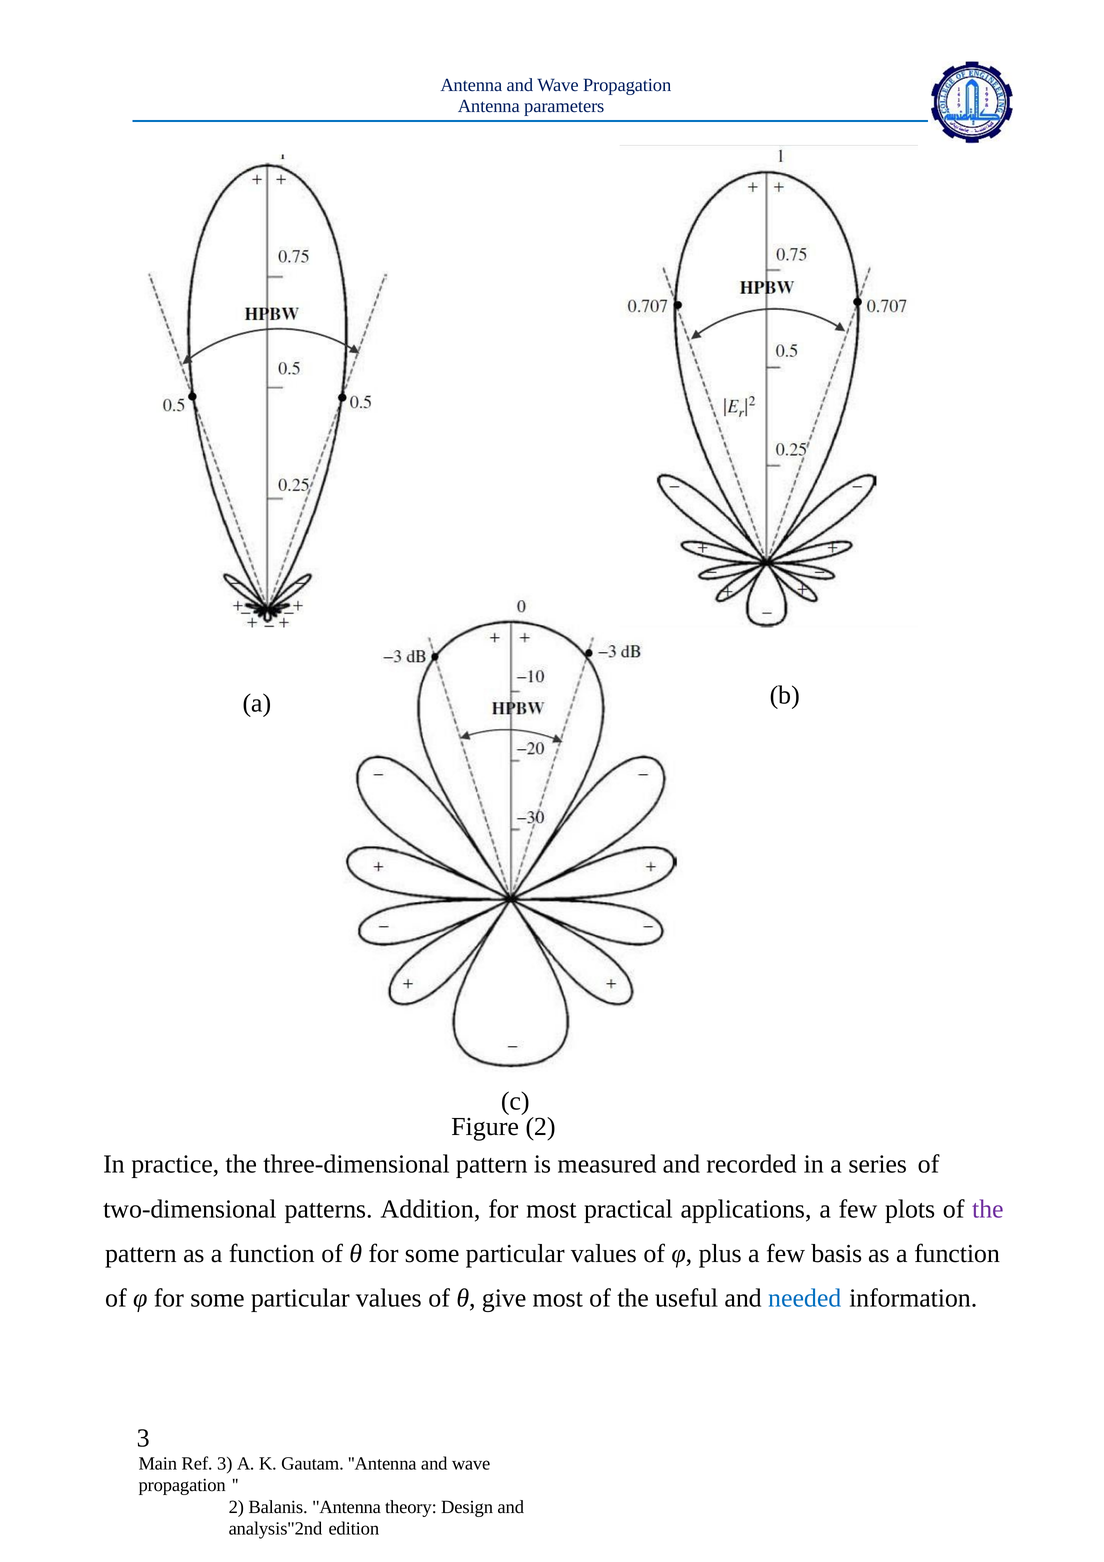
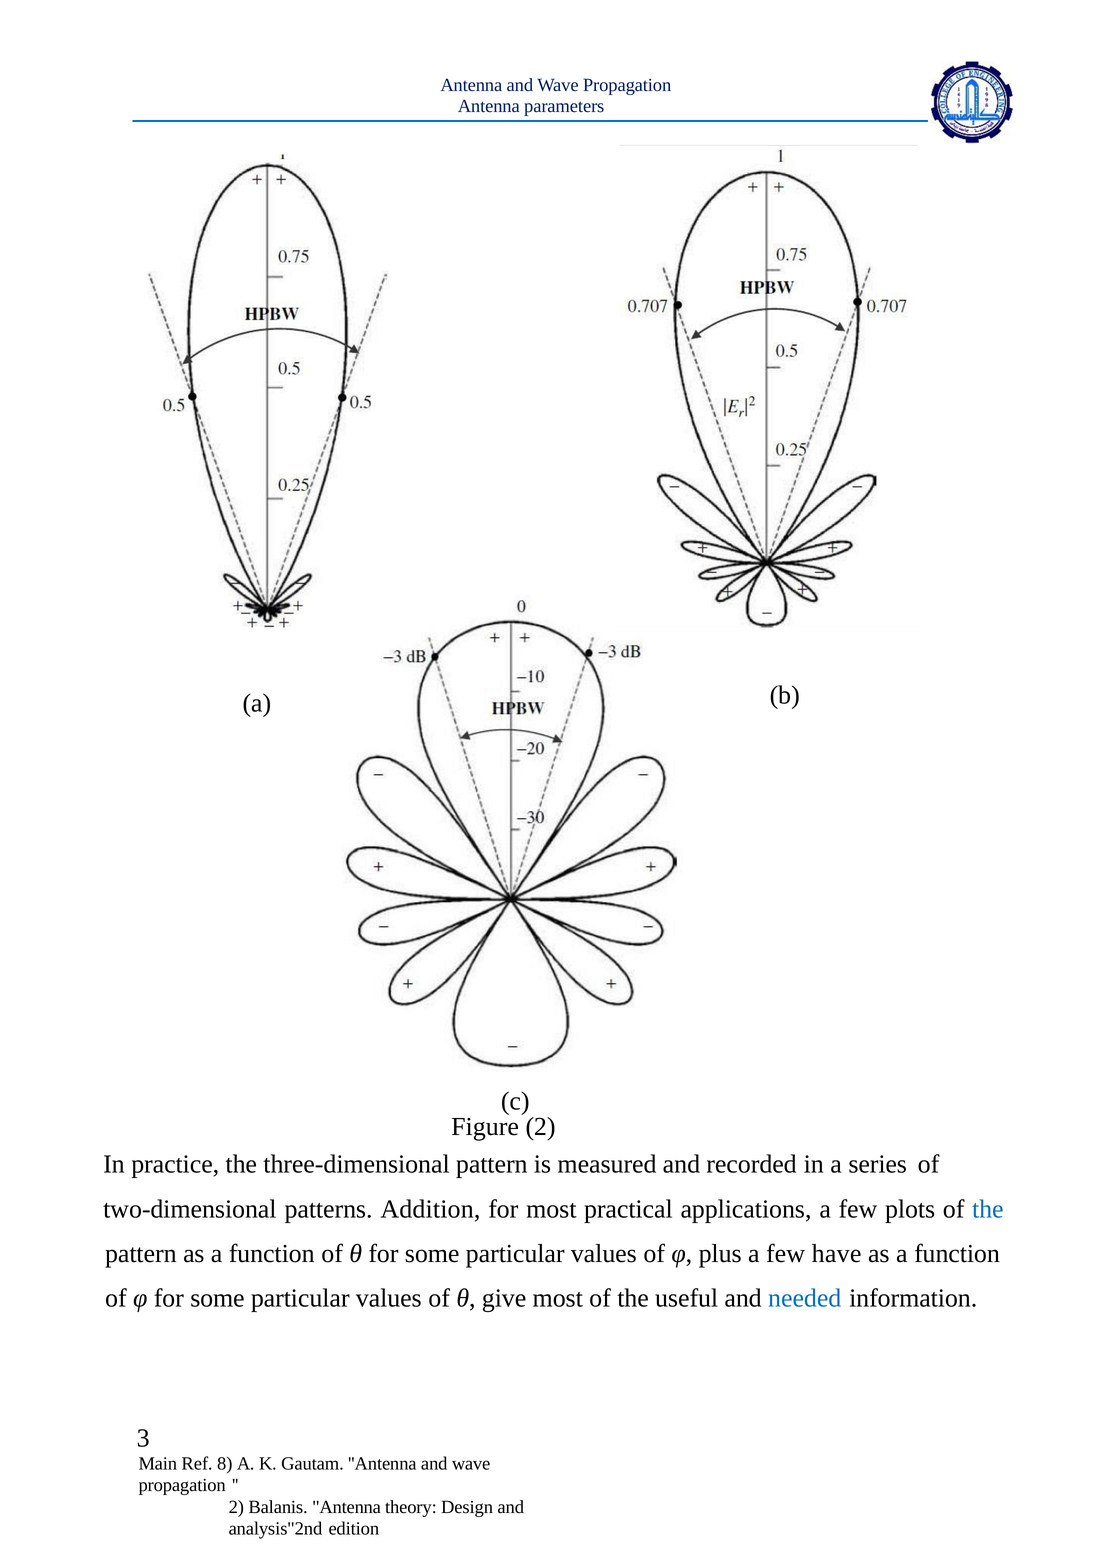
the at (988, 1209) colour: purple -> blue
basis: basis -> have
Ref 3: 3 -> 8
